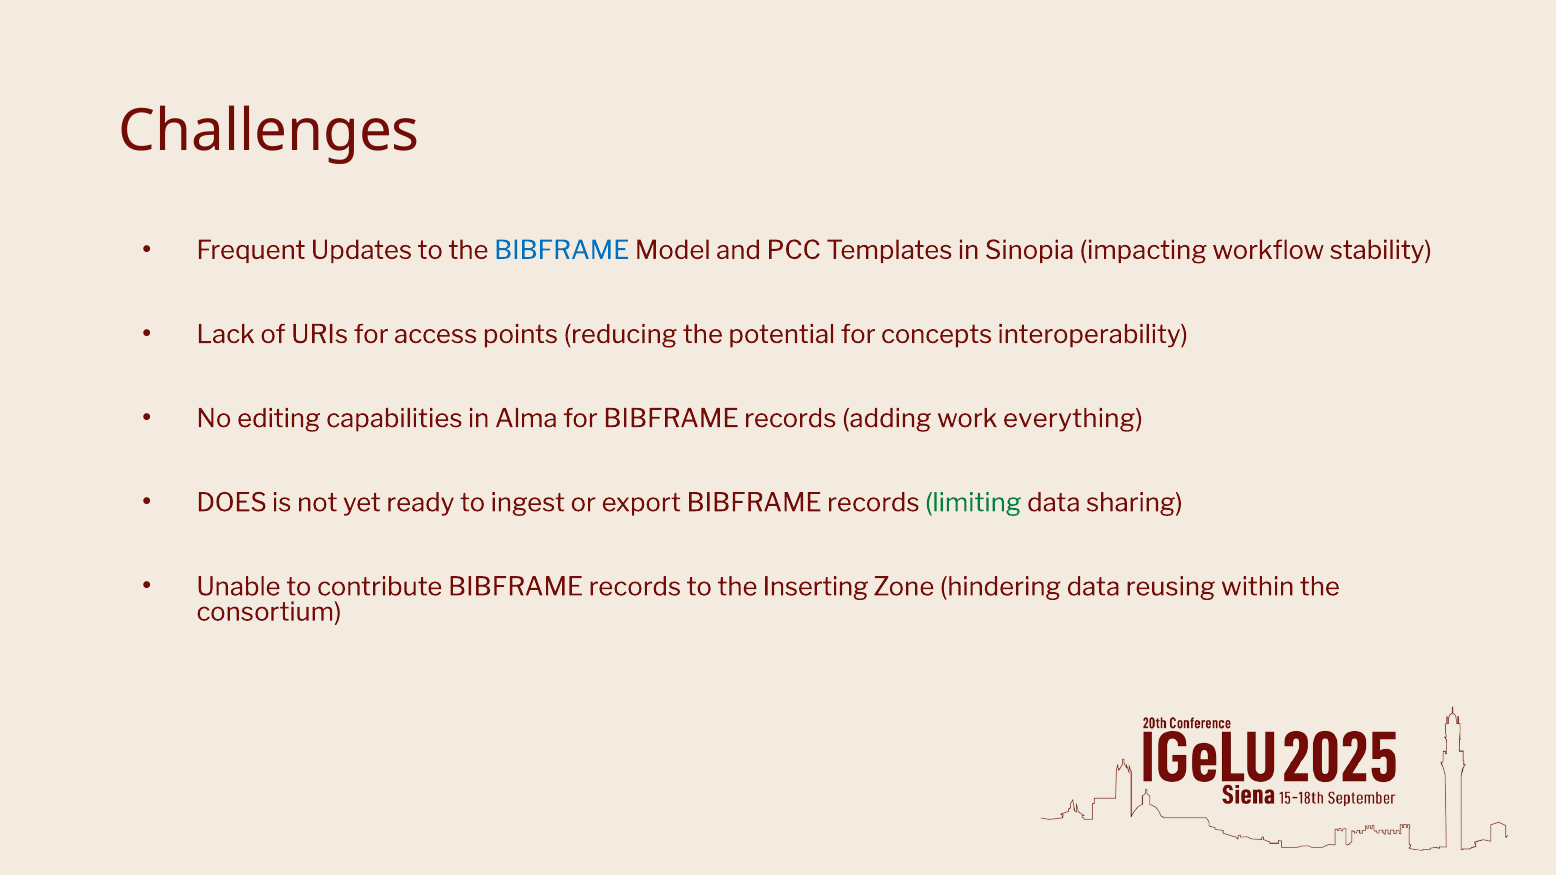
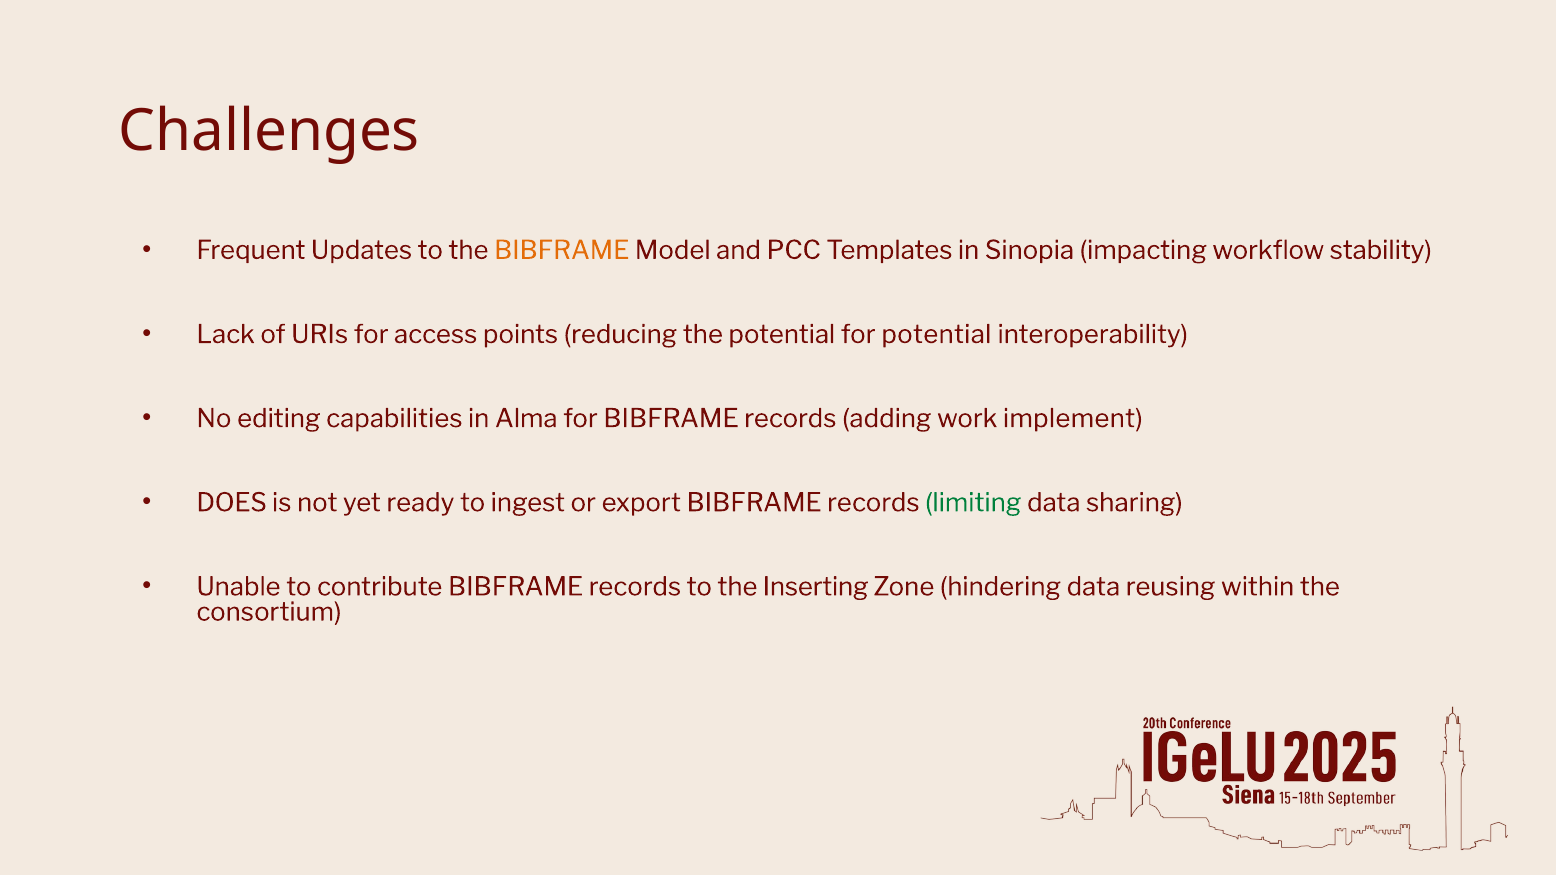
BIBFRAME at (562, 250) colour: blue -> orange
for concepts: concepts -> potential
everything: everything -> implement
